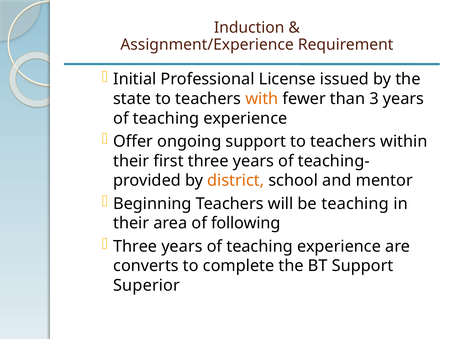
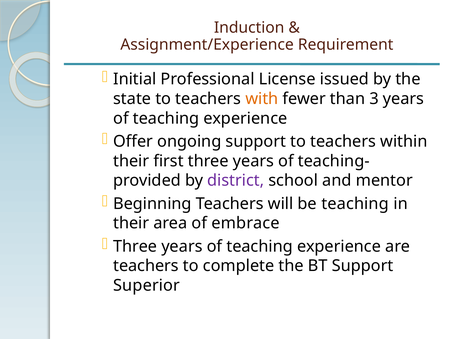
district colour: orange -> purple
following: following -> embrace
converts at (146, 265): converts -> teachers
